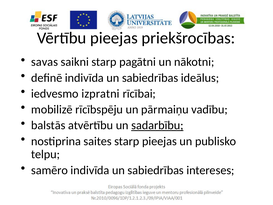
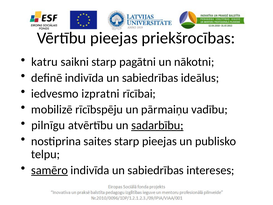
savas: savas -> katru
balstās: balstās -> pilnīgu
samēro underline: none -> present
